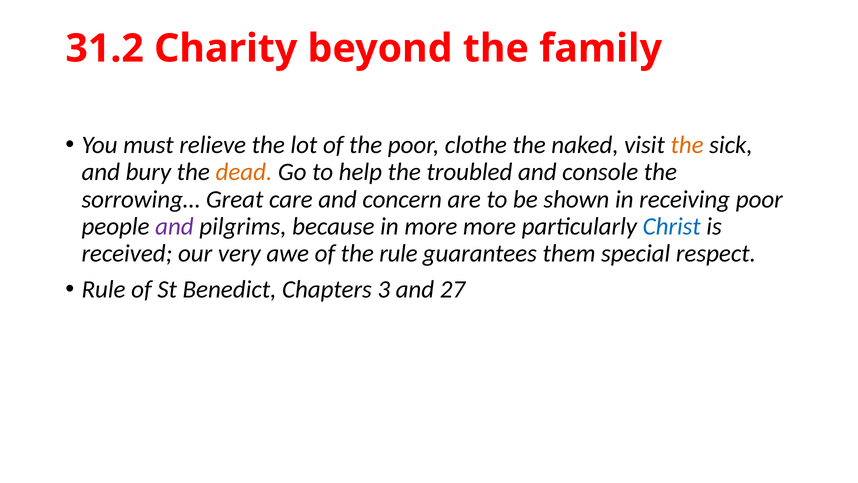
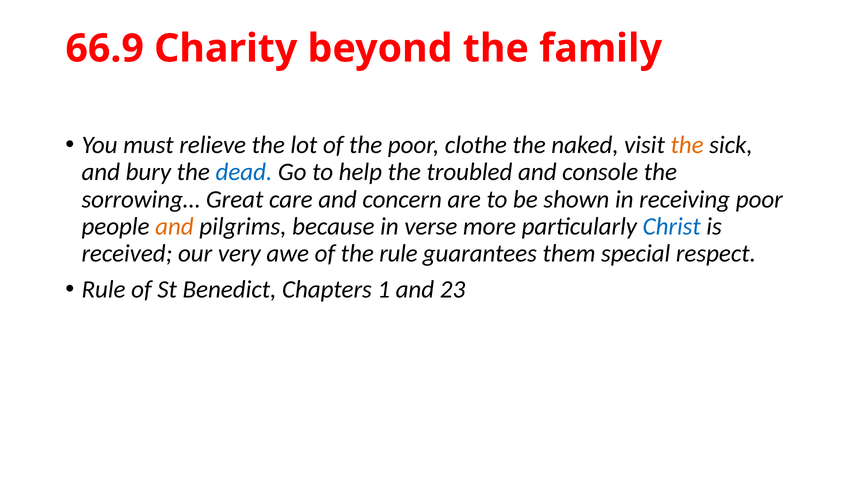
31.2: 31.2 -> 66.9
dead colour: orange -> blue
and at (174, 226) colour: purple -> orange
in more: more -> verse
3: 3 -> 1
27: 27 -> 23
